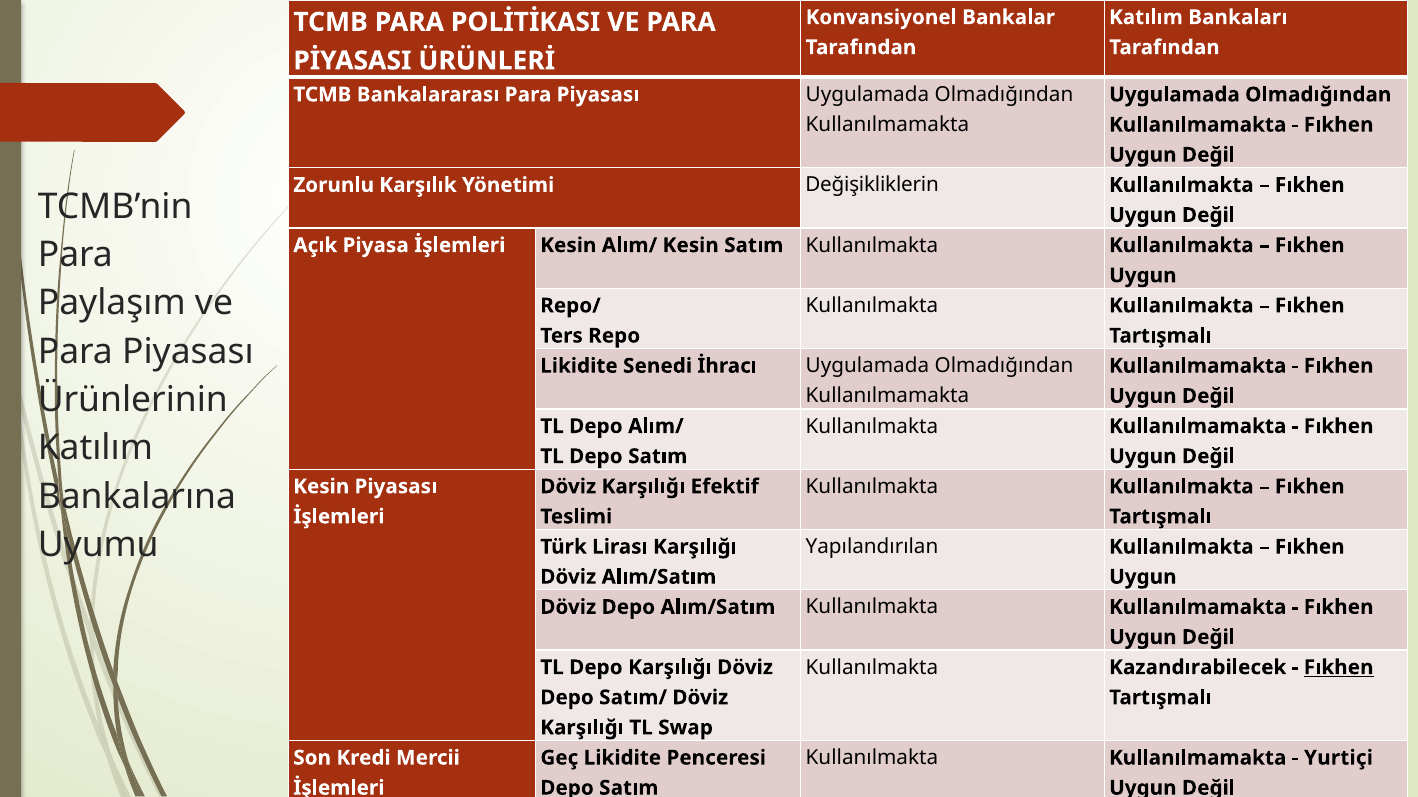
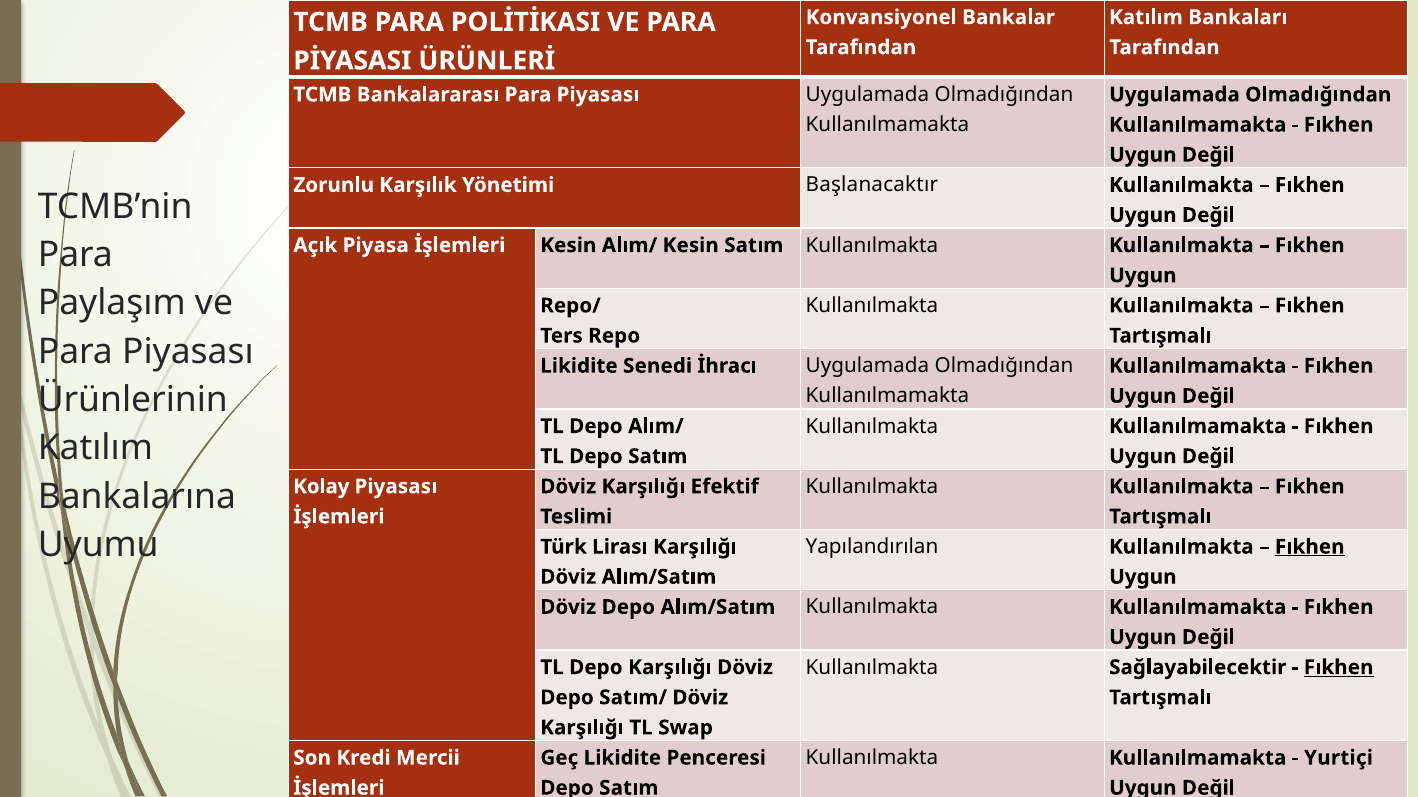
Değişikliklerin: Değişikliklerin -> Başlanacaktır
Kesin at (321, 487): Kesin -> Kolay
Fıkhen at (1310, 547) underline: none -> present
Kazandırabilecek: Kazandırabilecek -> Sağlayabilecektir
